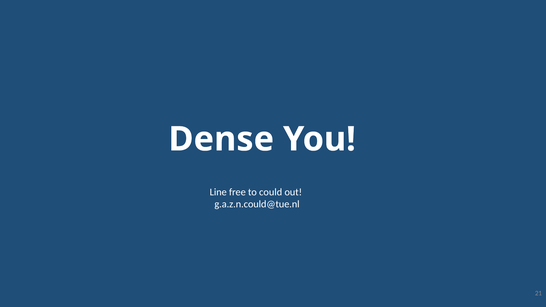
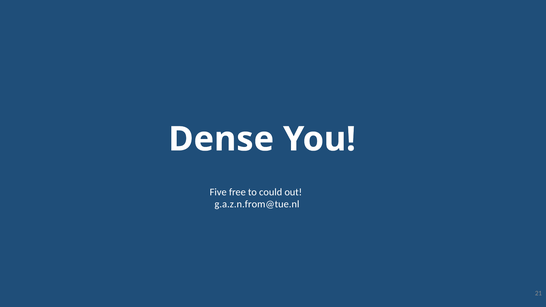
Line: Line -> Five
g.a.z.n.could@tue.nl: g.a.z.n.could@tue.nl -> g.a.z.n.from@tue.nl
